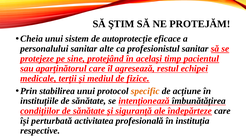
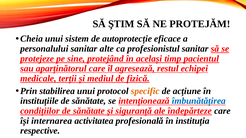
fizice: fizice -> fizică
îmbunătățirea colour: black -> blue
perturbată: perturbată -> internarea
